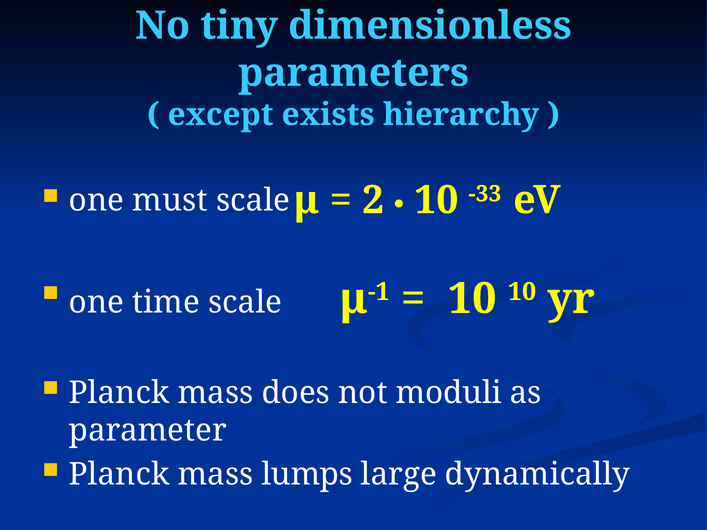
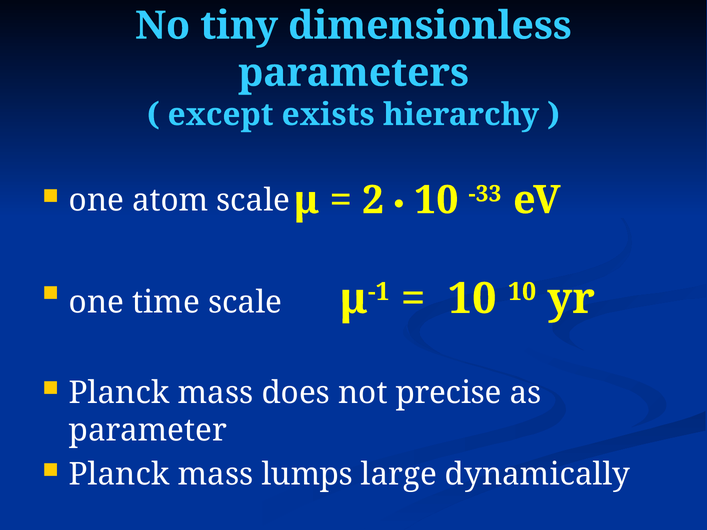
must: must -> atom
moduli: moduli -> precise
